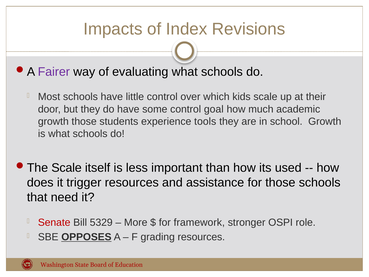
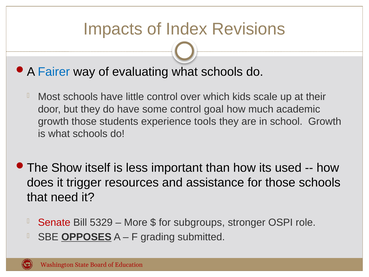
Fairer colour: purple -> blue
Scale at (67, 168): Scale -> Show
framework: framework -> subgroups
grading resources: resources -> submitted
